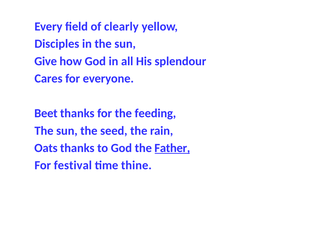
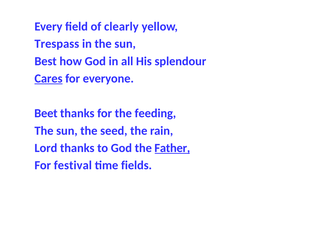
Disciples: Disciples -> Trespass
Give: Give -> Best
Cares underline: none -> present
Oats: Oats -> Lord
thine: thine -> fields
